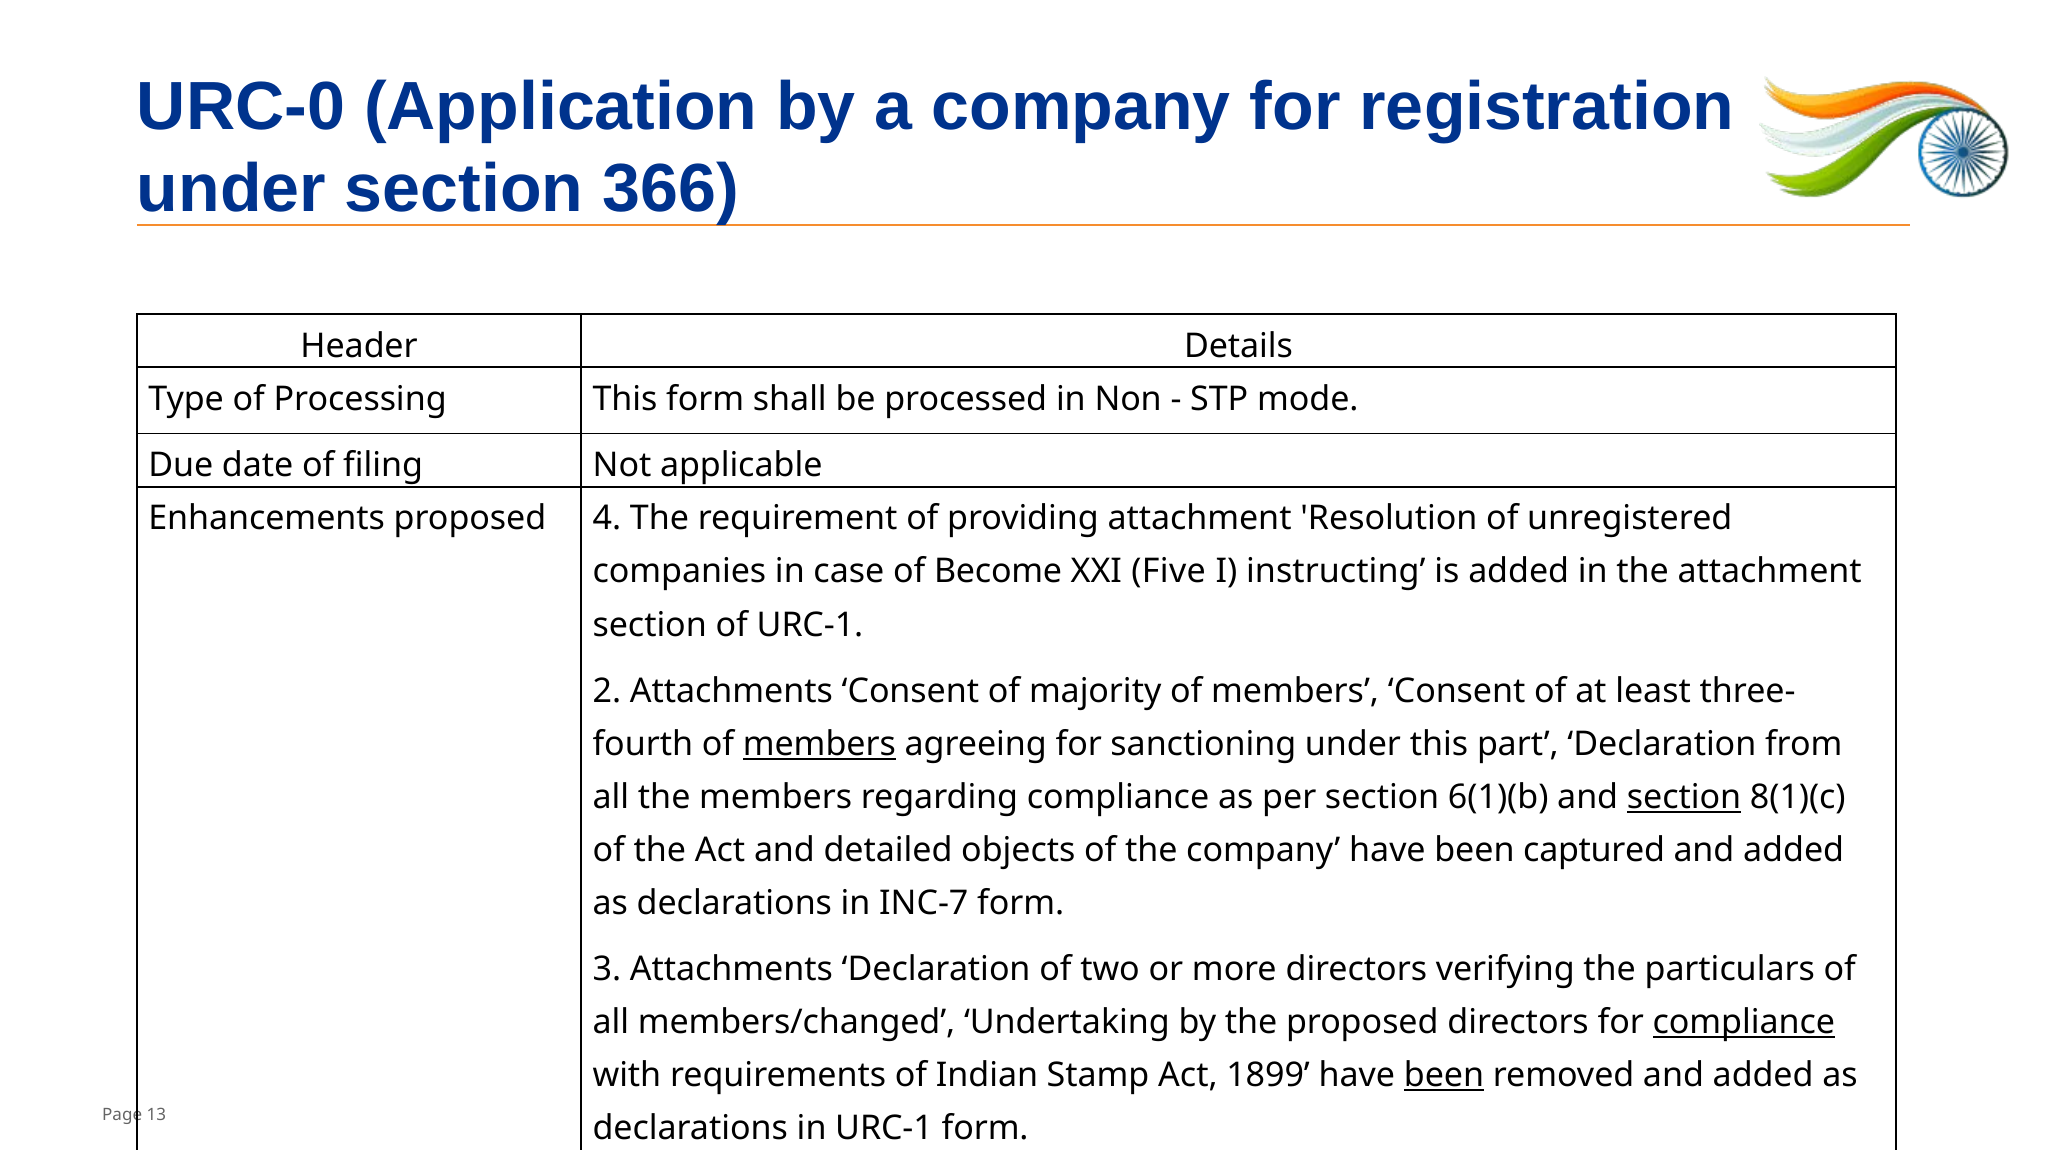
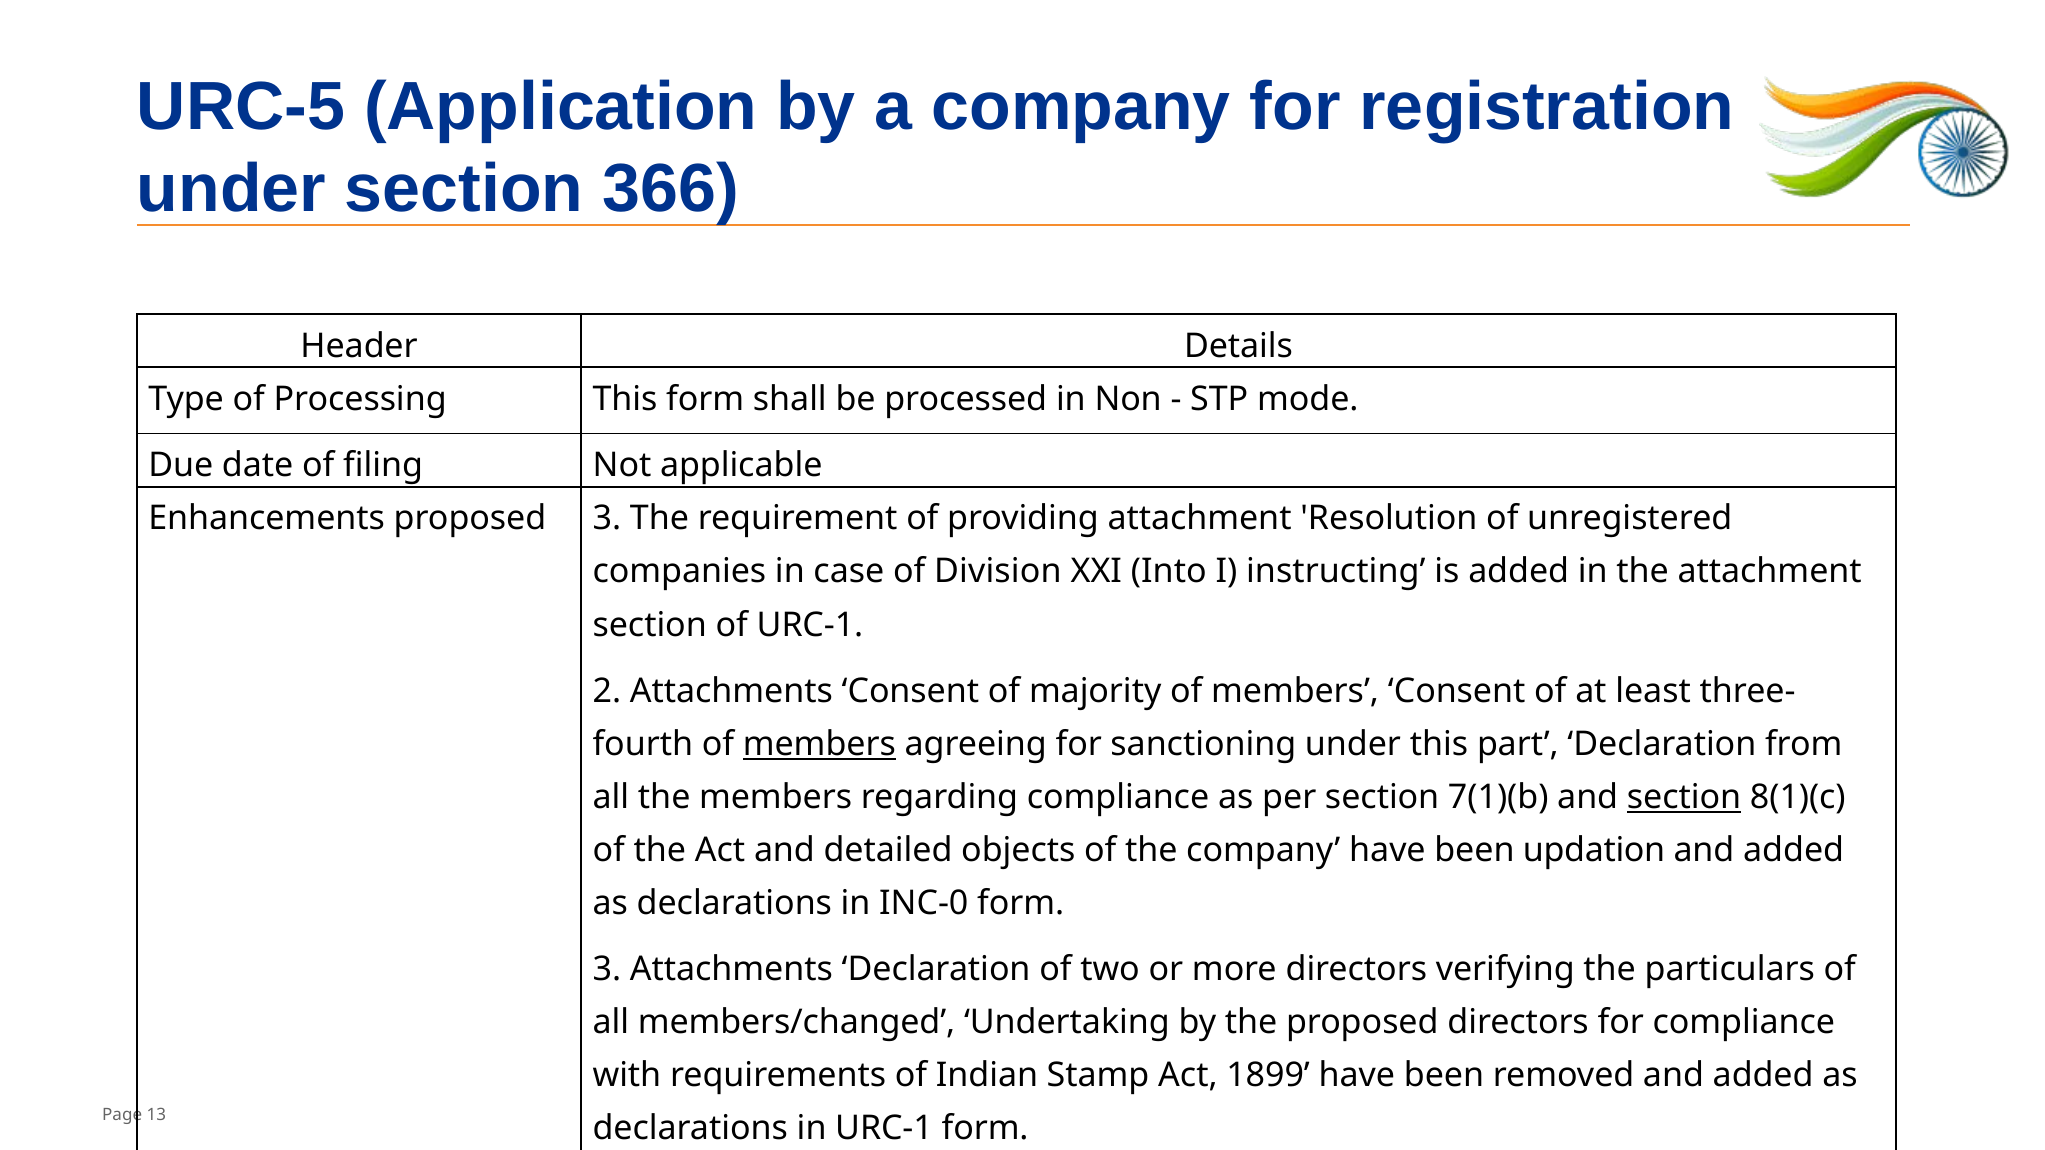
URC-0: URC-0 -> URC-5
proposed 4: 4 -> 3
Become: Become -> Division
Five: Five -> Into
6(1)(b: 6(1)(b -> 7(1)(b
captured: captured -> updation
INC-7: INC-7 -> INC-0
compliance at (1744, 1022) underline: present -> none
been at (1444, 1075) underline: present -> none
